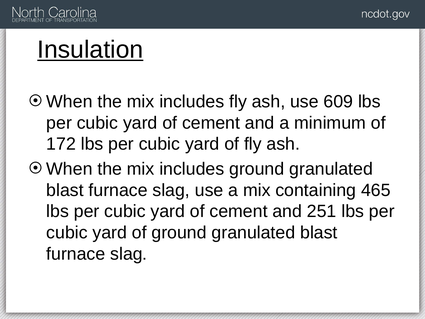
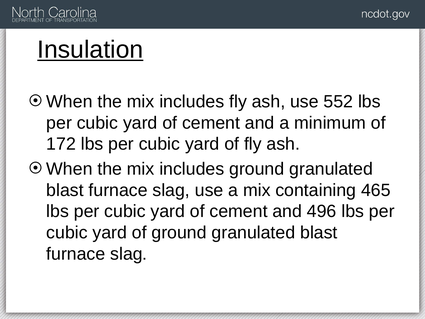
609: 609 -> 552
251: 251 -> 496
